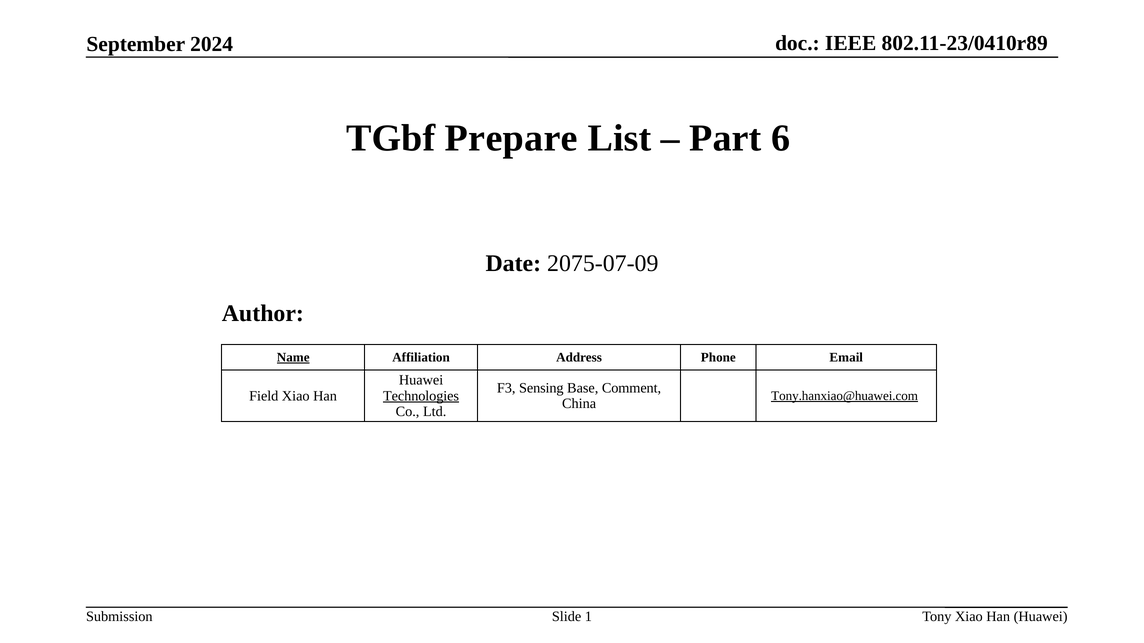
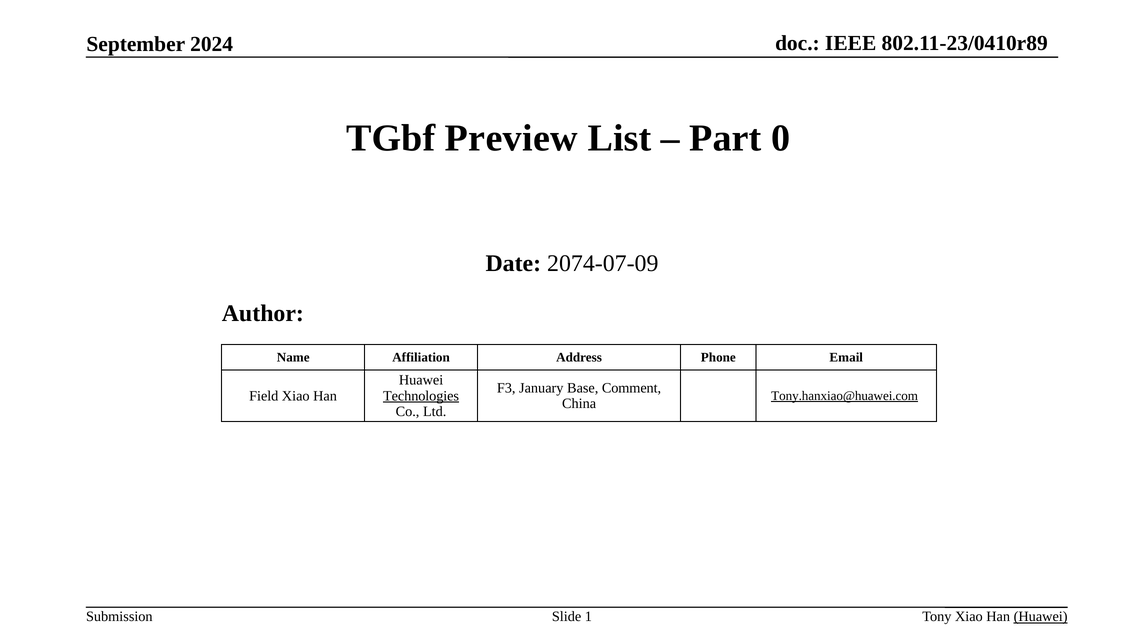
Prepare: Prepare -> Preview
6: 6 -> 0
2075-07-09: 2075-07-09 -> 2074-07-09
Name underline: present -> none
Sensing: Sensing -> January
Huawei at (1041, 617) underline: none -> present
